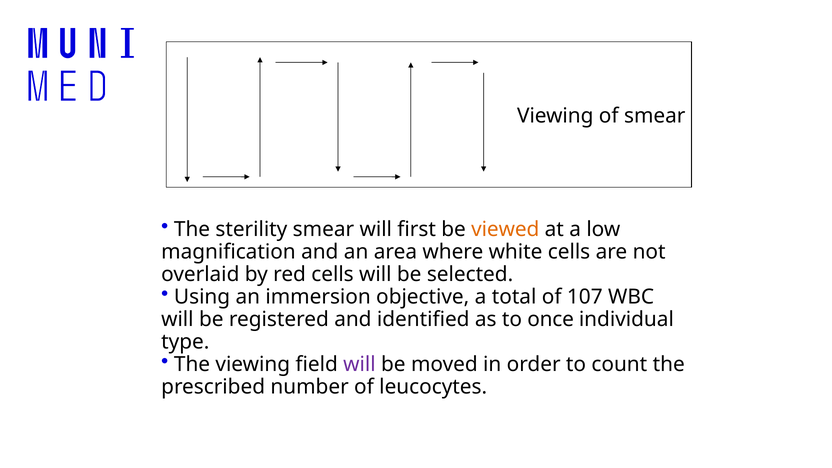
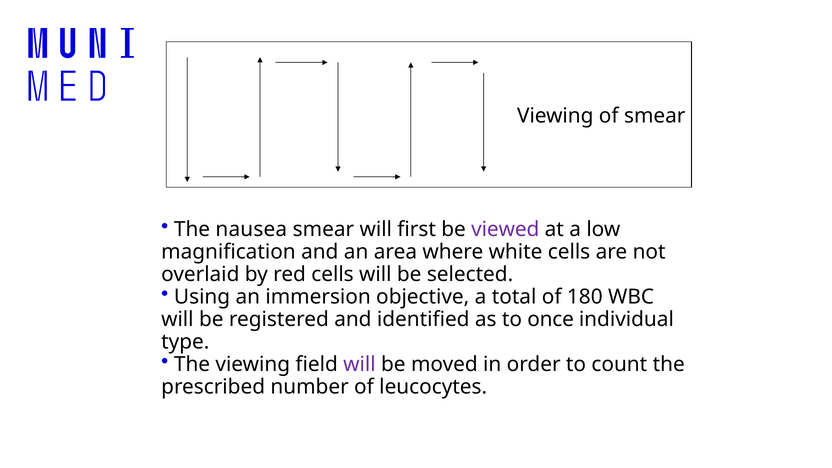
sterility: sterility -> nausea
viewed colour: orange -> purple
107: 107 -> 180
